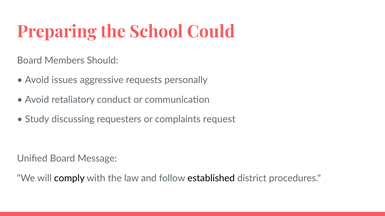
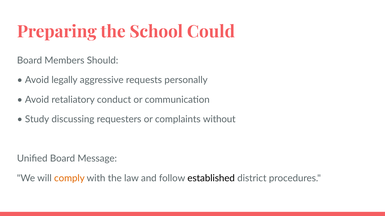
issues: issues -> legally
request: request -> without
comply colour: black -> orange
